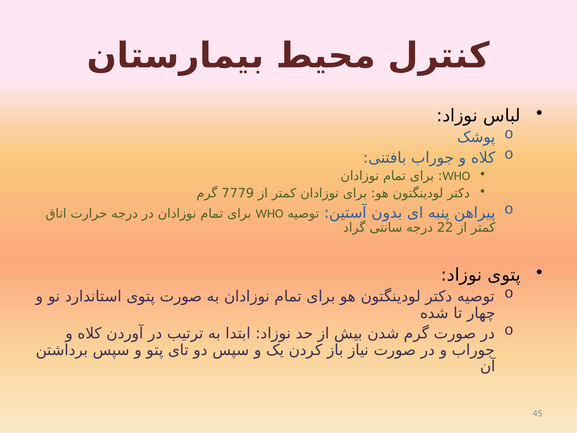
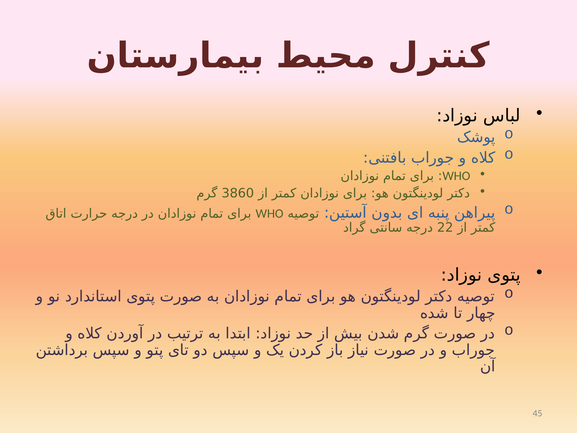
7779: 7779 -> 3860
